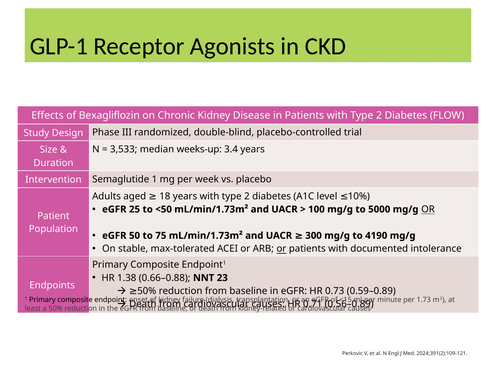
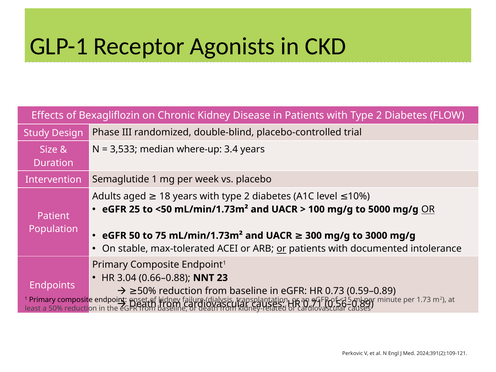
weeks-up: weeks-up -> where-up
4190: 4190 -> 3000
1.38: 1.38 -> 3.04
